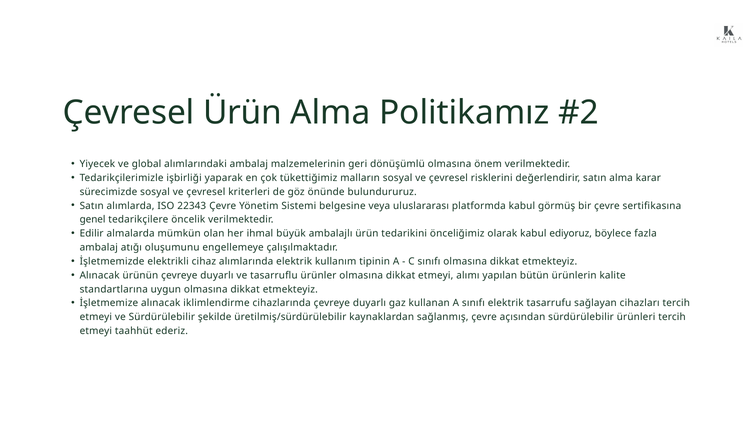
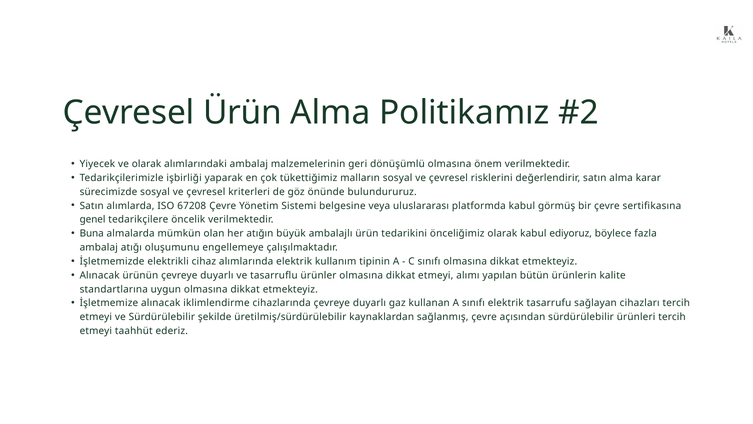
ve global: global -> olarak
22343: 22343 -> 67208
Edilir: Edilir -> Buna
ihmal: ihmal -> atığın
